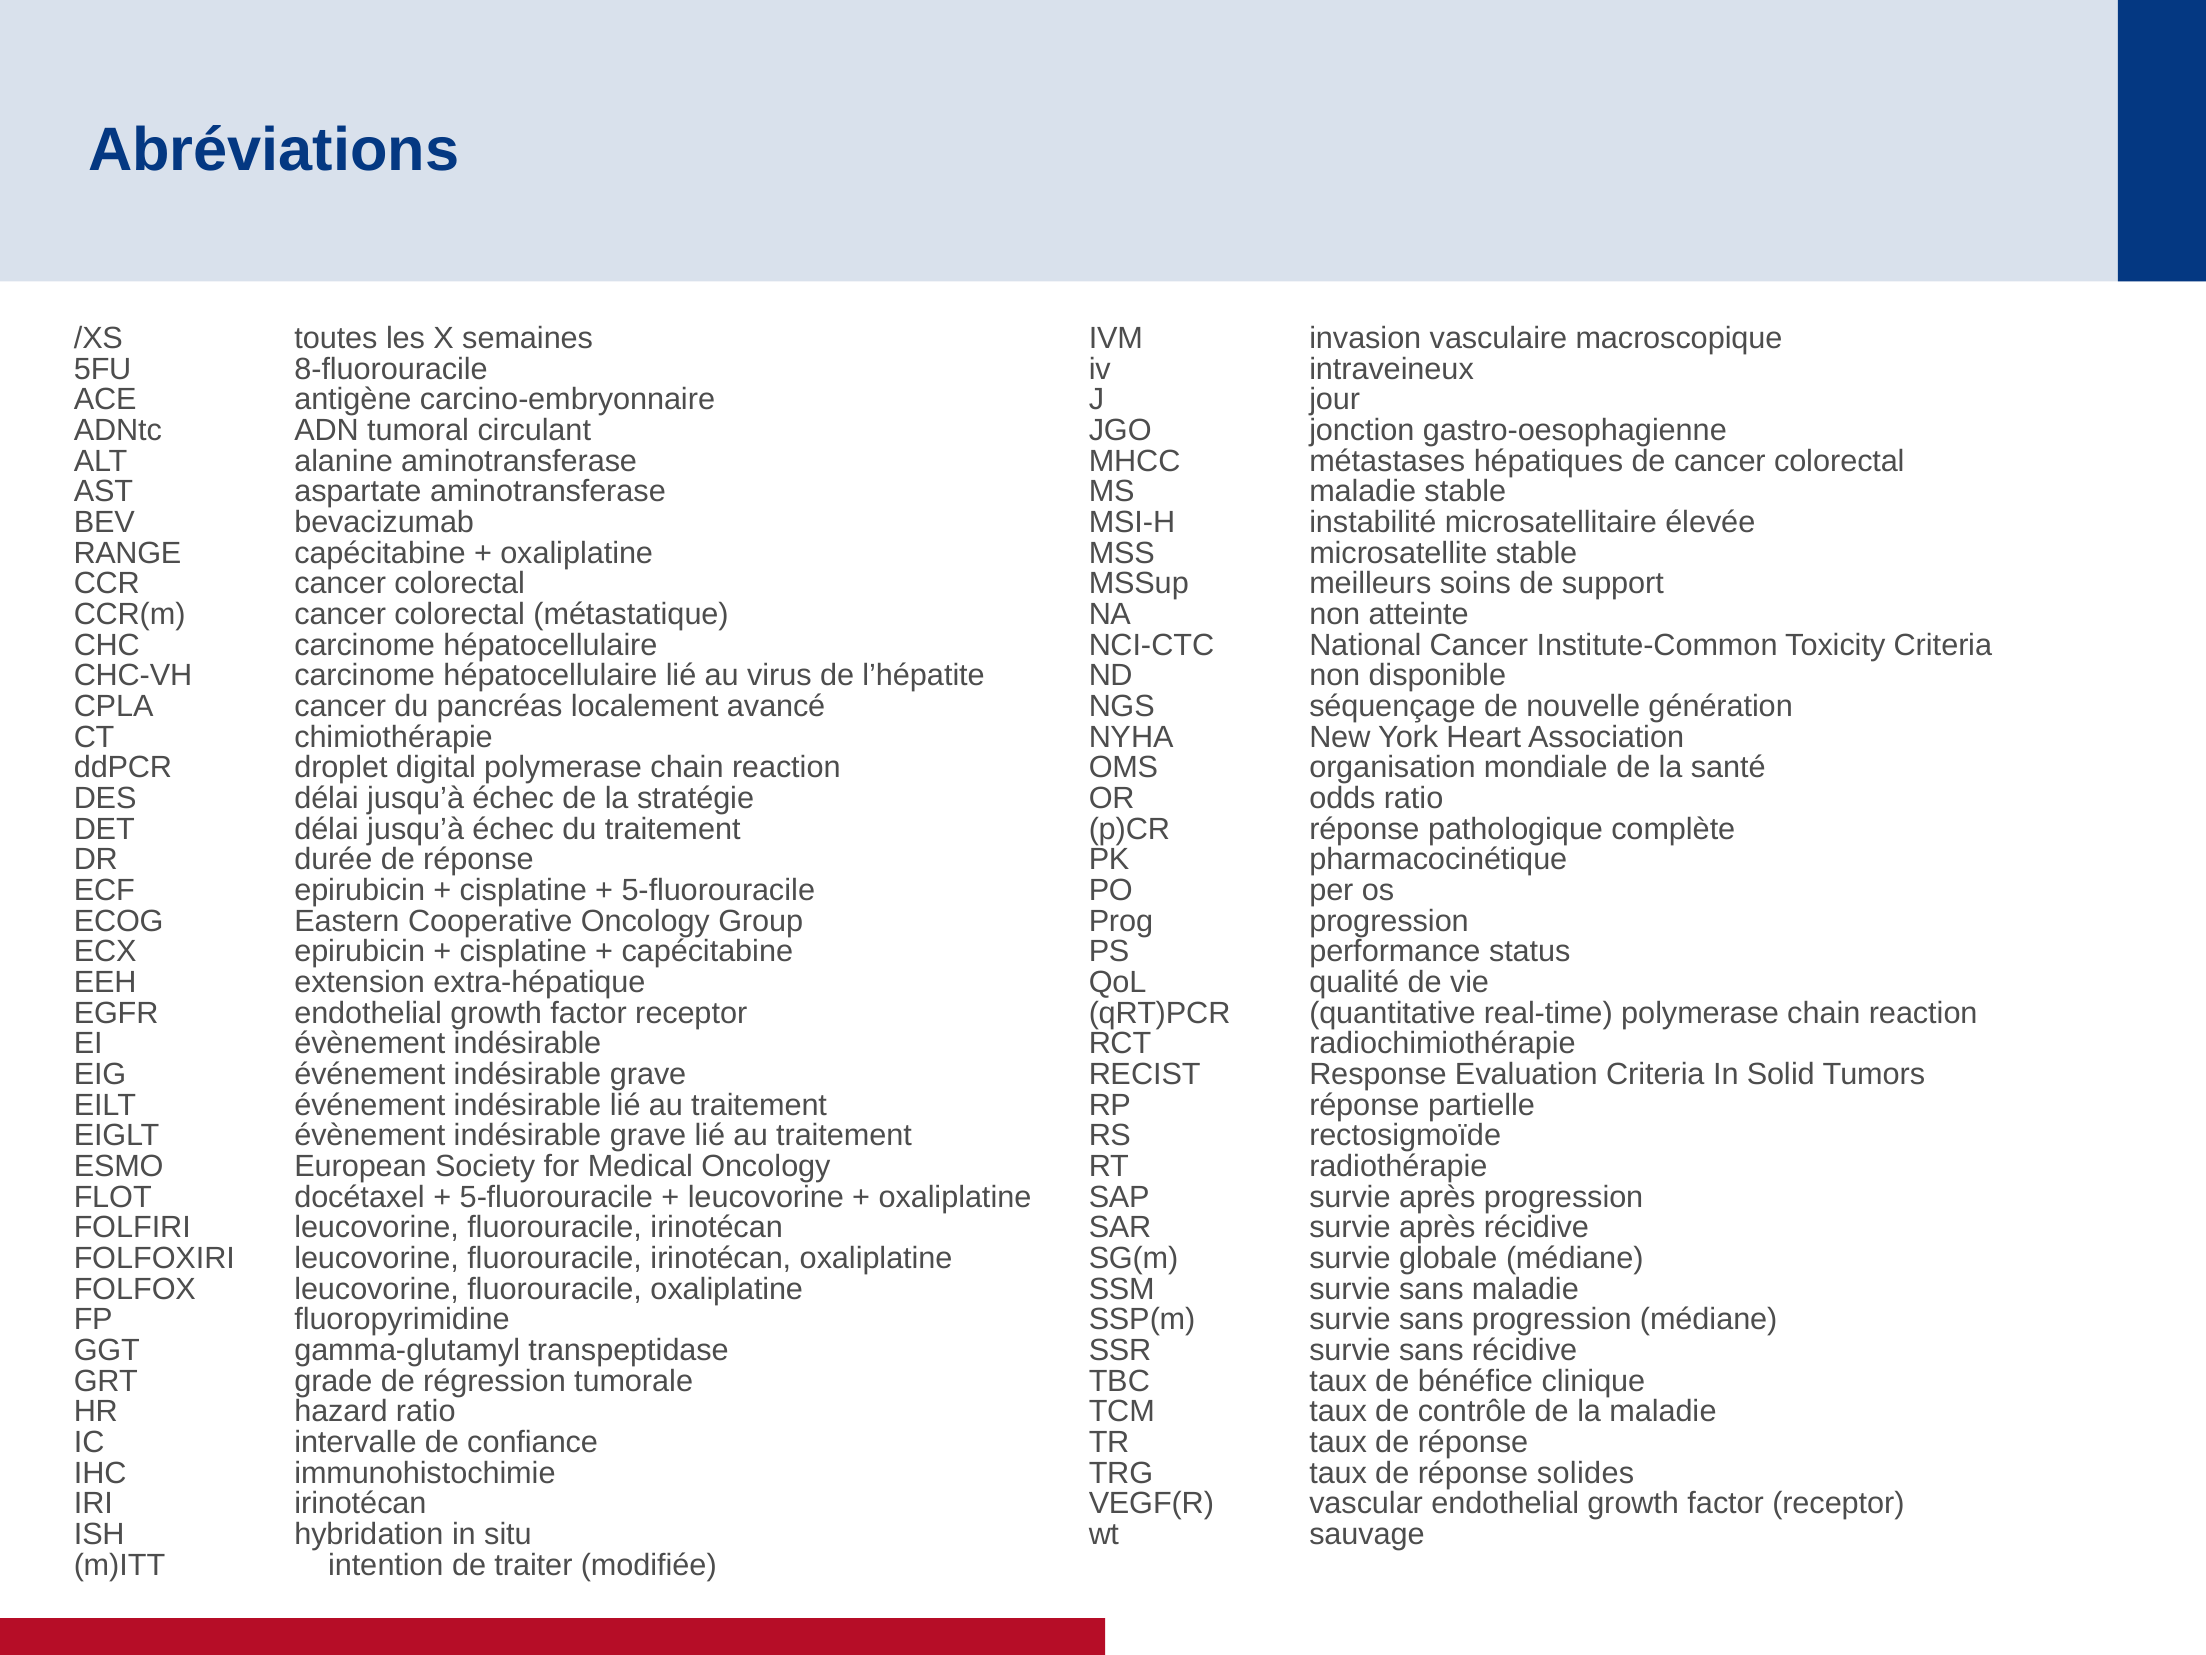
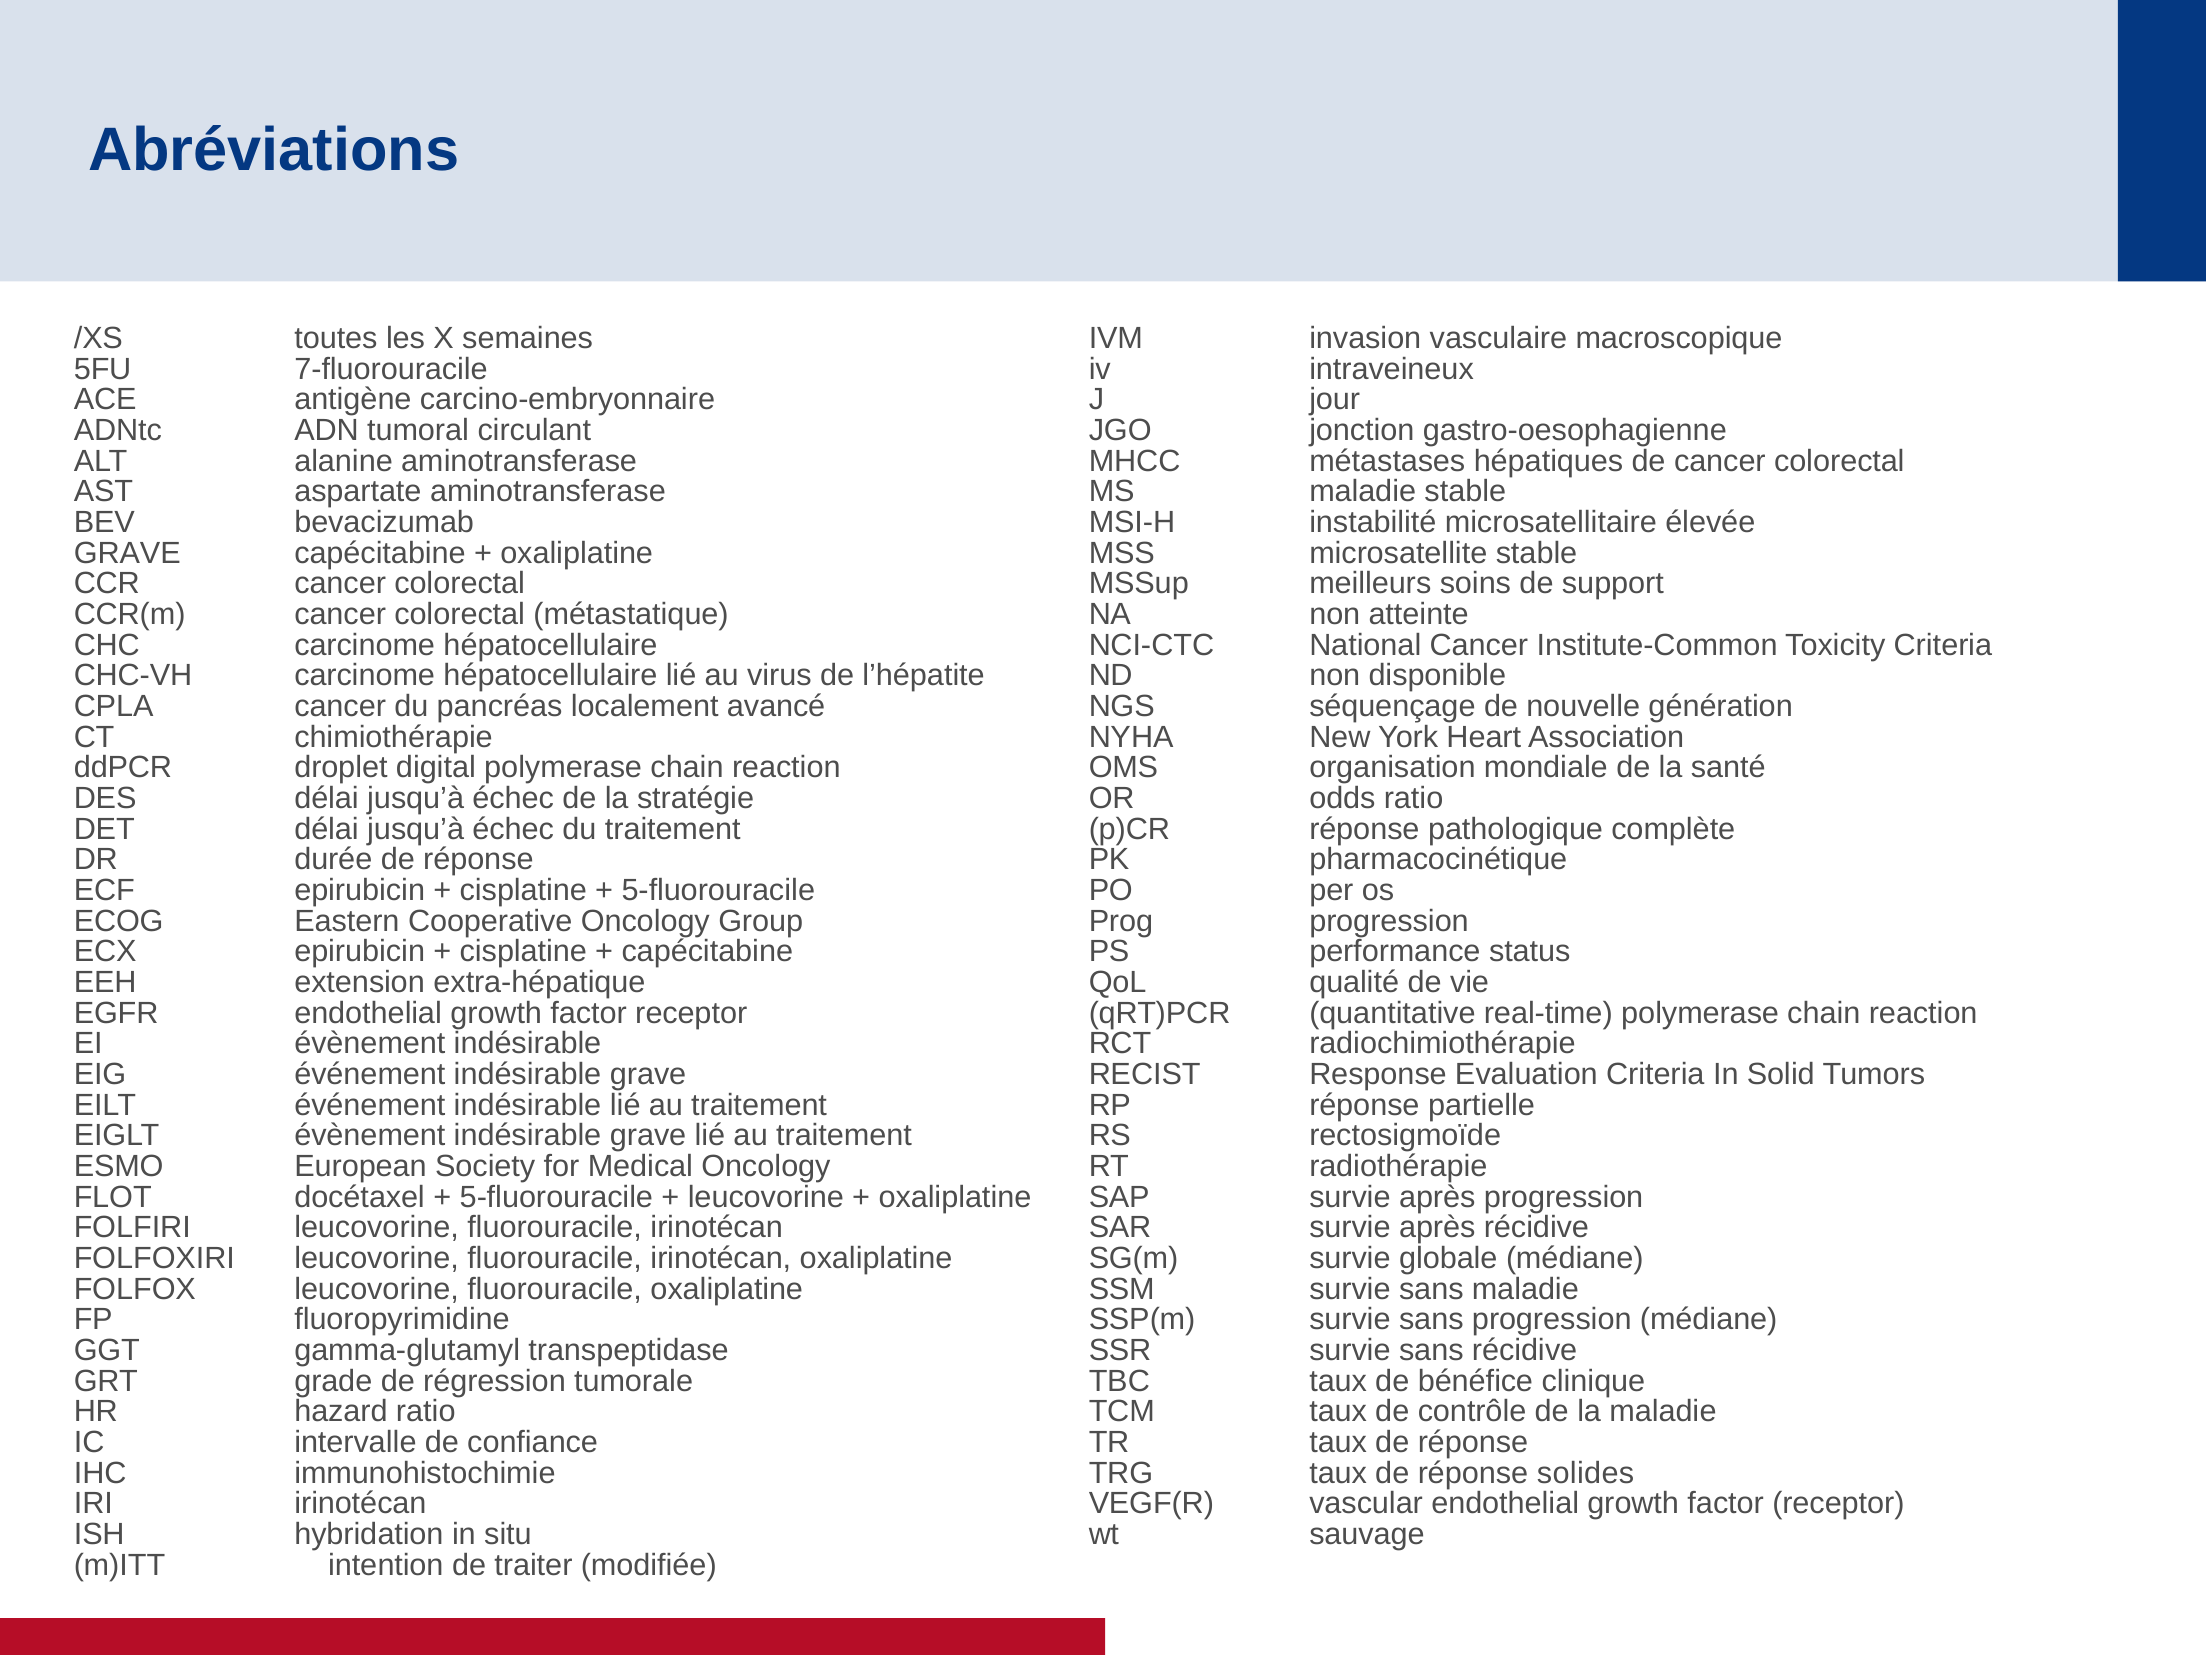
8-fluorouracile: 8-fluorouracile -> 7-fluorouracile
RANGE at (127, 553): RANGE -> GRAVE
